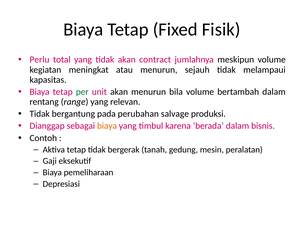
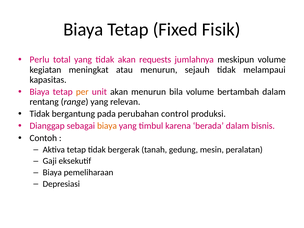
contract: contract -> requests
per colour: green -> orange
salvage: salvage -> control
